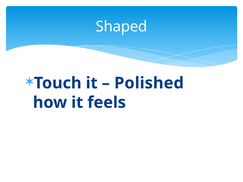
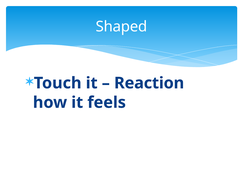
Polished: Polished -> Reaction
